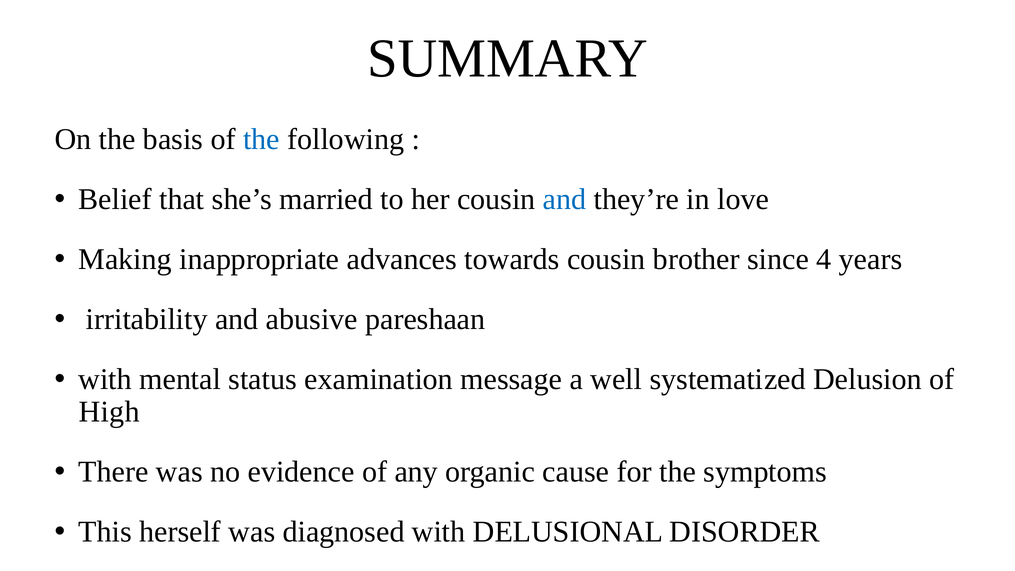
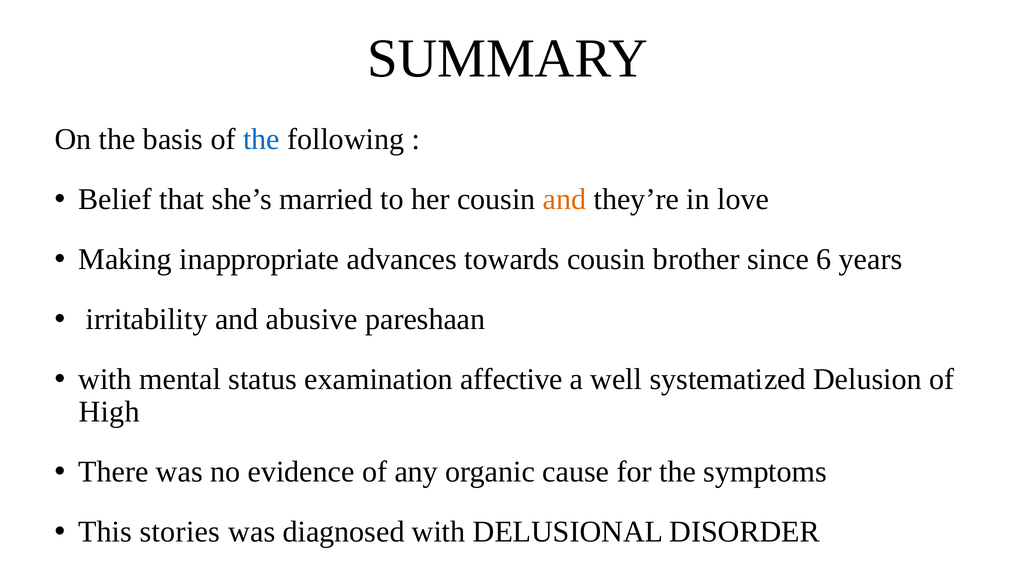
and at (565, 199) colour: blue -> orange
4: 4 -> 6
message: message -> affective
herself: herself -> stories
